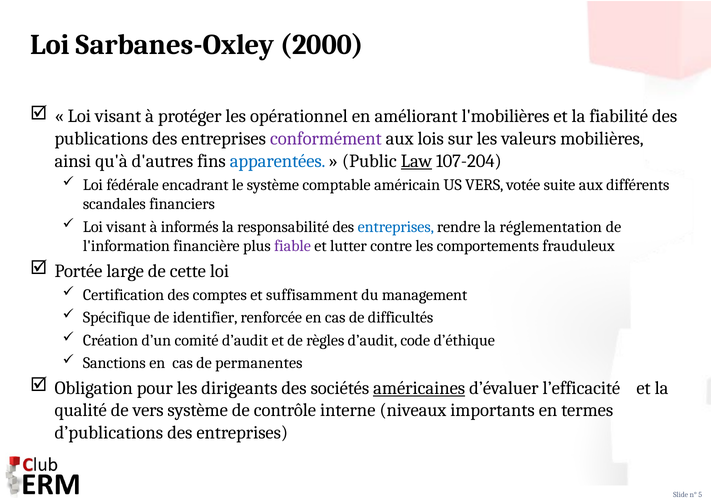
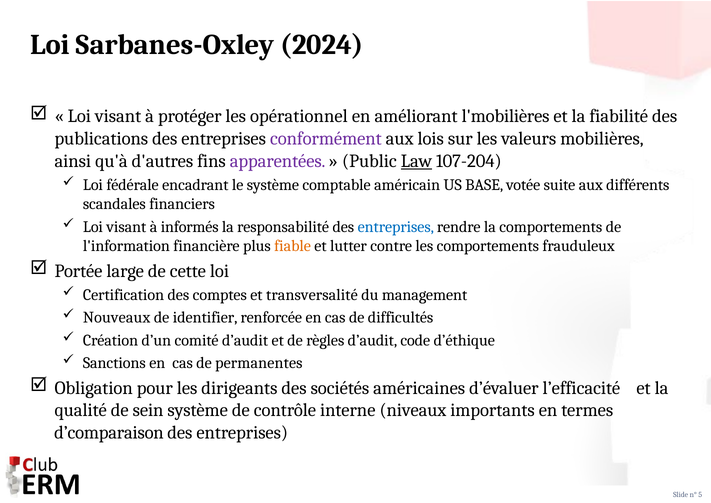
2000: 2000 -> 2024
apparentées colour: blue -> purple
US VERS: VERS -> BASE
la réglementation: réglementation -> comportements
fiable colour: purple -> orange
suffisamment: suffisamment -> transversalité
Spécifique: Spécifique -> Nouveaux
américaines underline: present -> none
de vers: vers -> sein
d’publications: d’publications -> d’comparaison
